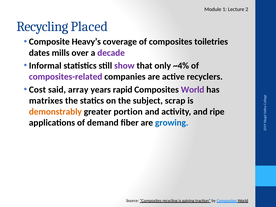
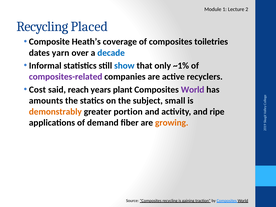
Heavy’s: Heavy’s -> Heath’s
mills: mills -> yarn
decade colour: purple -> blue
show colour: purple -> blue
~4%: ~4% -> ~1%
array: array -> reach
rapid: rapid -> plant
matrixes: matrixes -> amounts
scrap: scrap -> small
growing colour: blue -> orange
